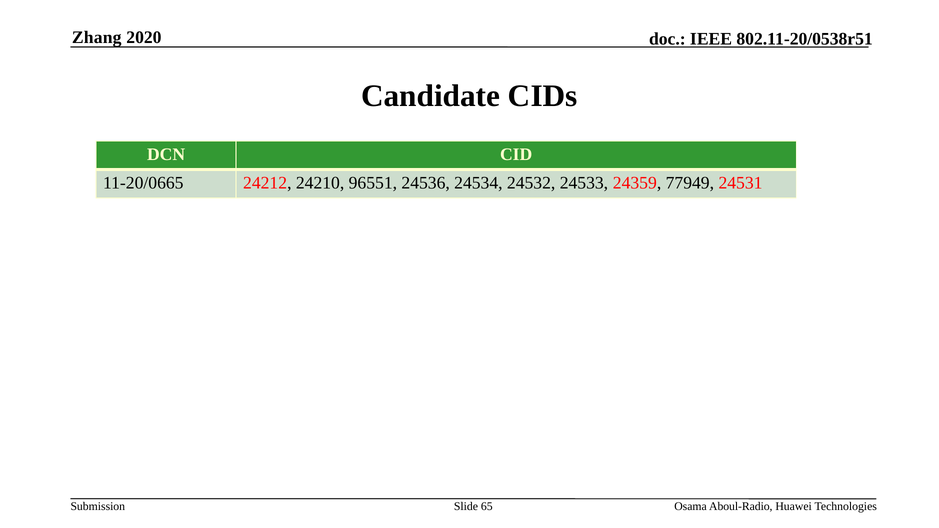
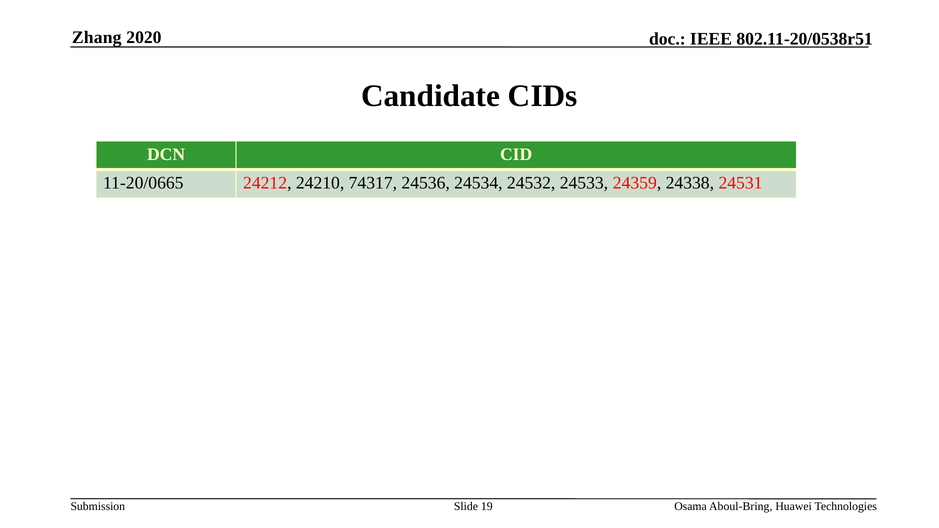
96551: 96551 -> 74317
77949: 77949 -> 24338
65: 65 -> 19
Aboul-Radio: Aboul-Radio -> Aboul-Bring
